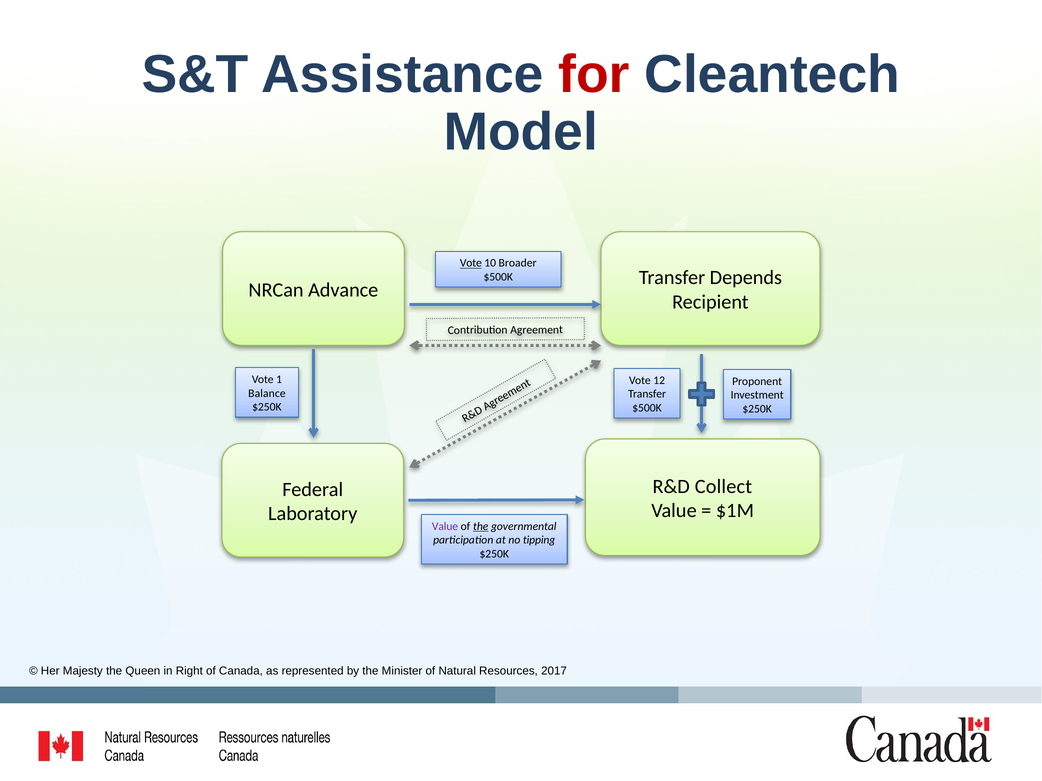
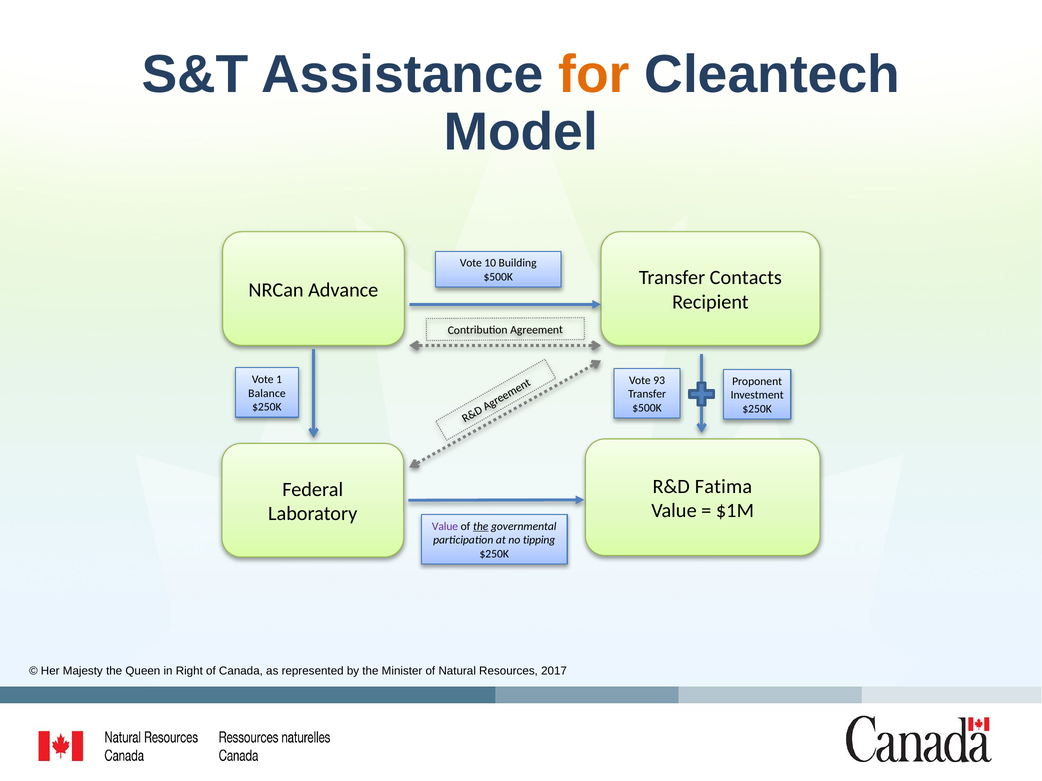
for colour: red -> orange
Vote at (471, 263) underline: present -> none
Broader: Broader -> Building
Depends: Depends -> Contacts
12: 12 -> 93
Collect: Collect -> Fatima
